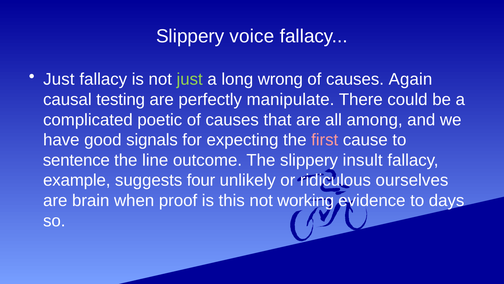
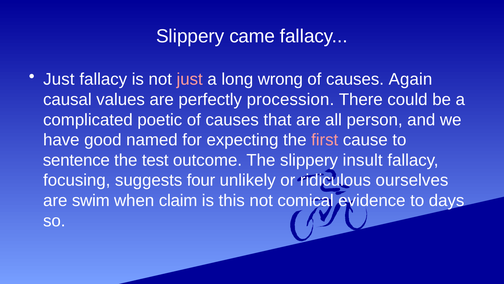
voice: voice -> came
just at (190, 79) colour: light green -> pink
testing: testing -> values
manipulate: manipulate -> procession
among: among -> person
signals: signals -> named
line: line -> test
example: example -> focusing
brain: brain -> swim
proof: proof -> claim
working: working -> comical
